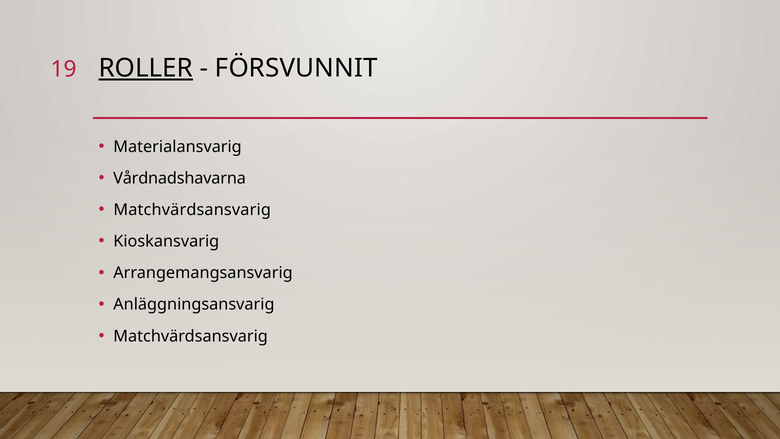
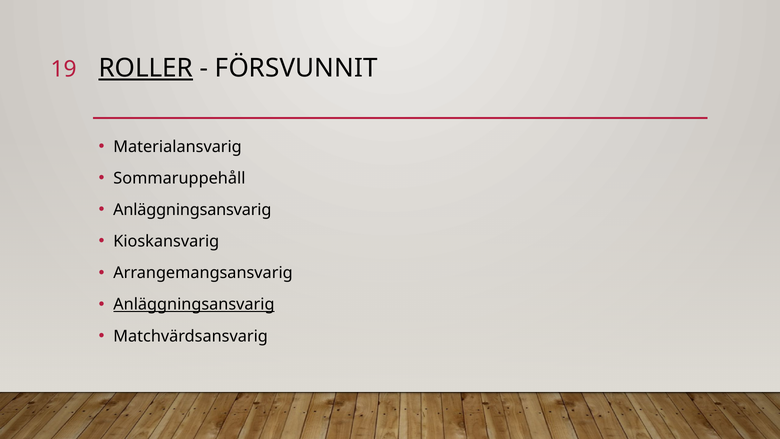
Vårdnadshavarna: Vårdnadshavarna -> Sommaruppehåll
Matchvärdsansvarig at (192, 210): Matchvärdsansvarig -> Anläggningsansvarig
Anläggningsansvarig at (194, 304) underline: none -> present
